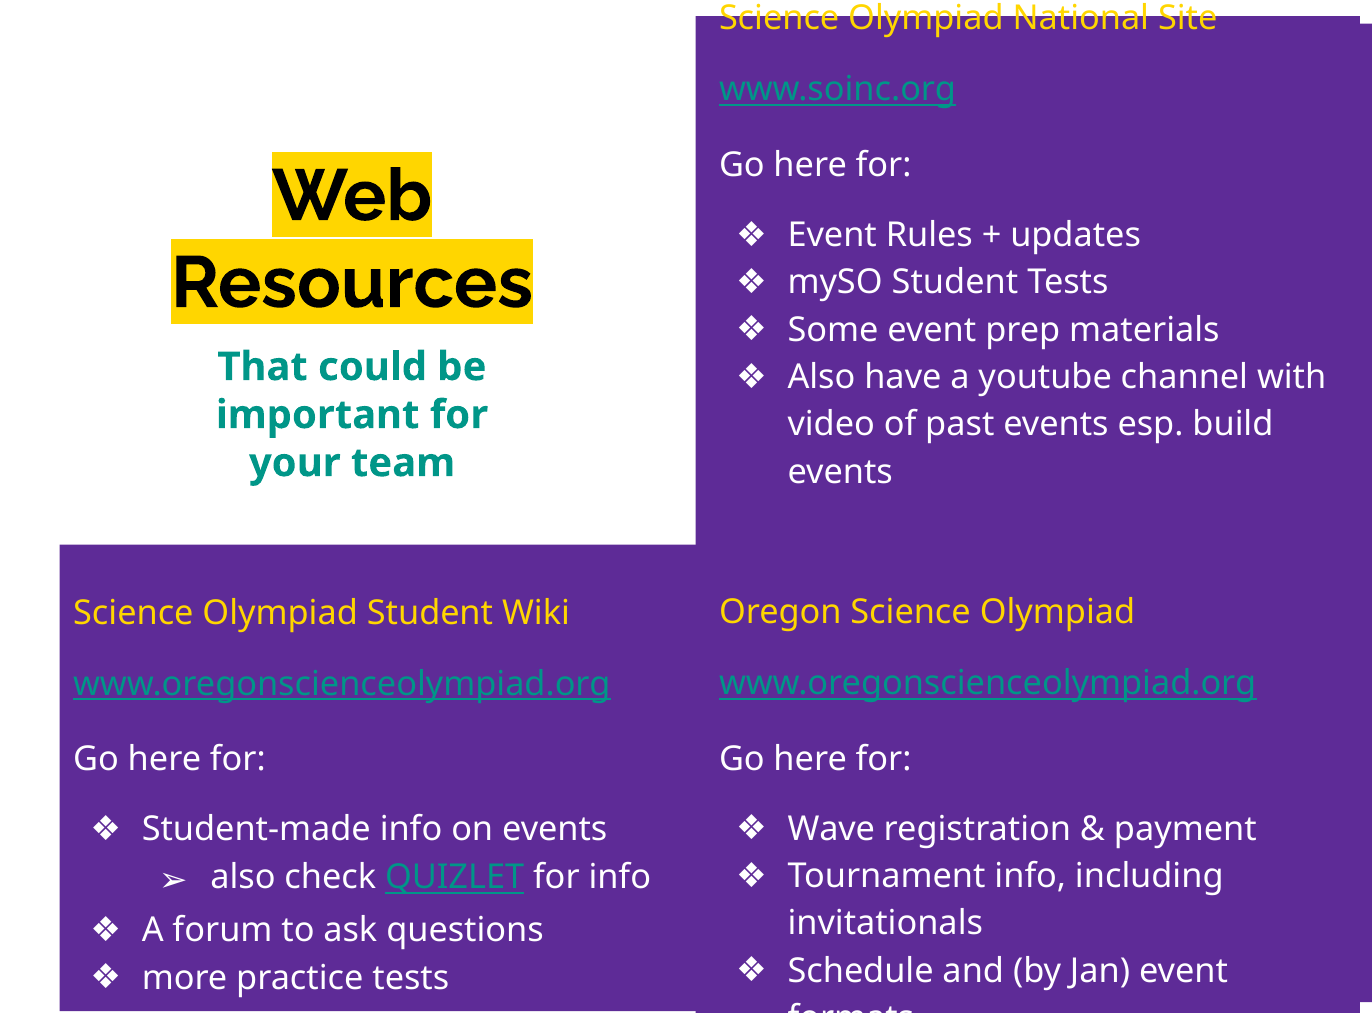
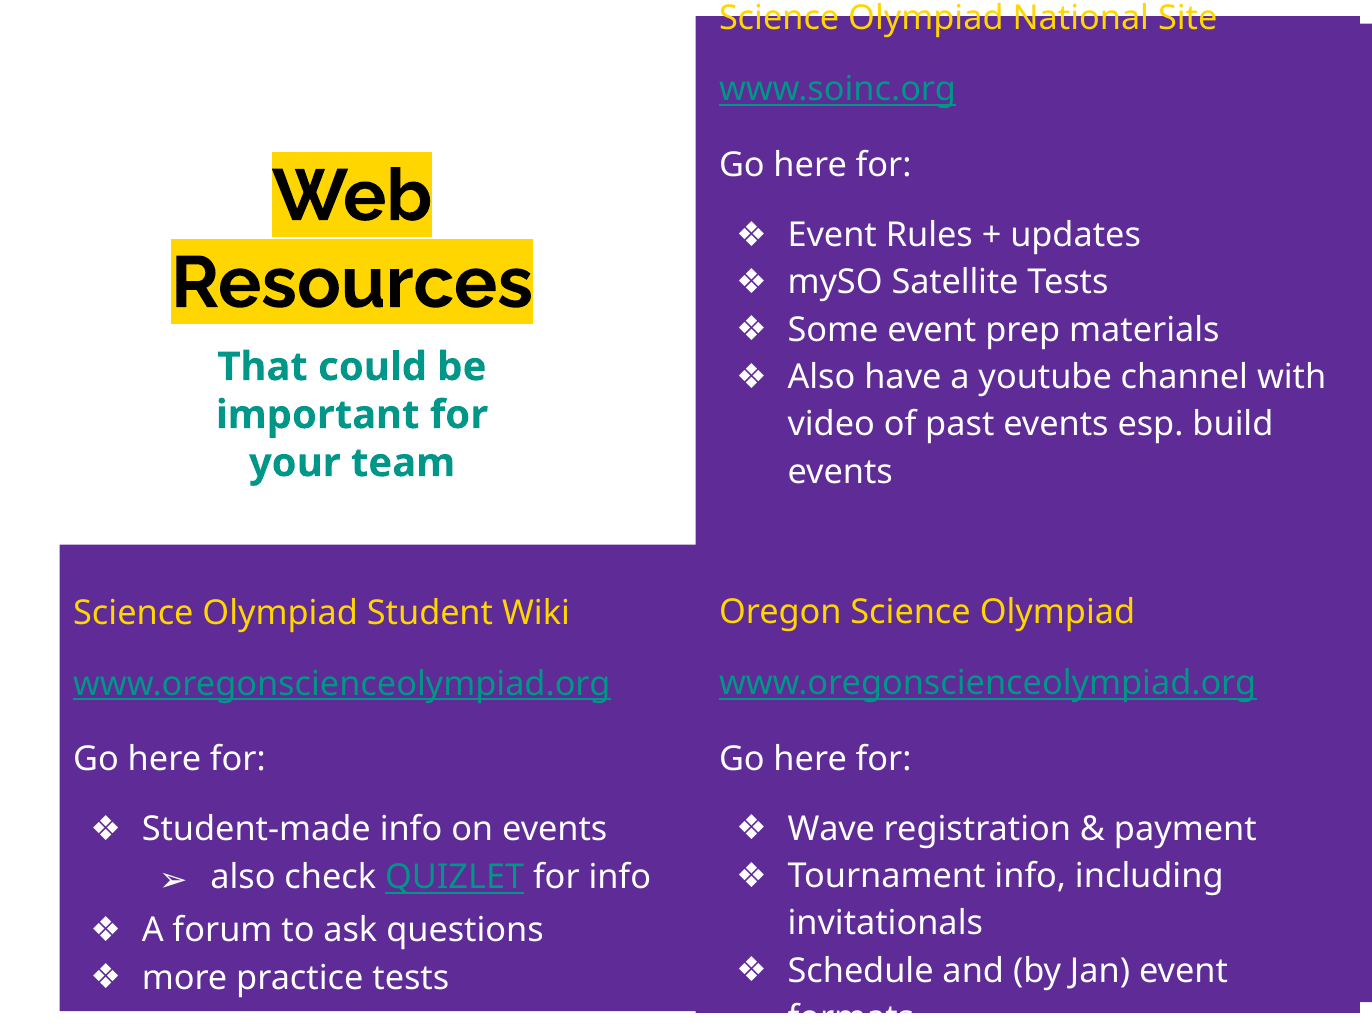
mySO Student: Student -> Satellite
